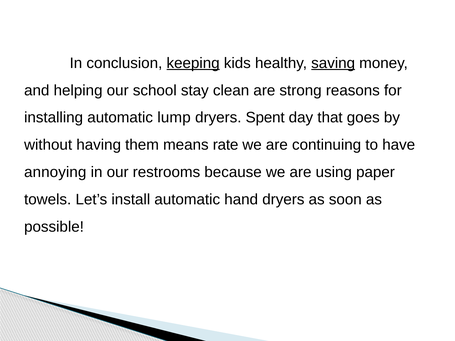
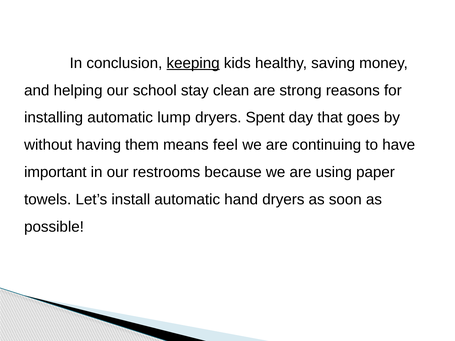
saving underline: present -> none
rate: rate -> feel
annoying: annoying -> important
